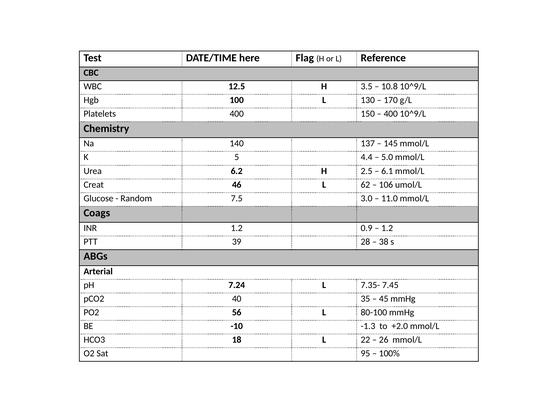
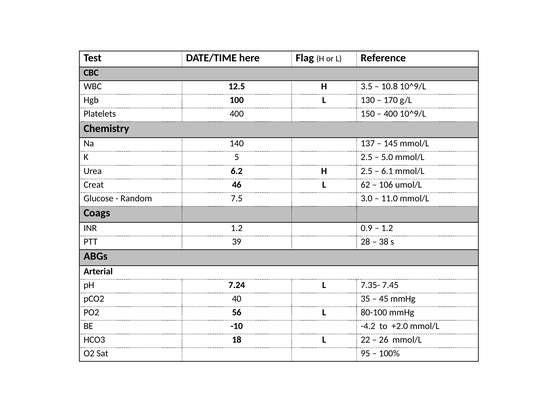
5 4.4: 4.4 -> 2.5
-1.3: -1.3 -> -4.2
